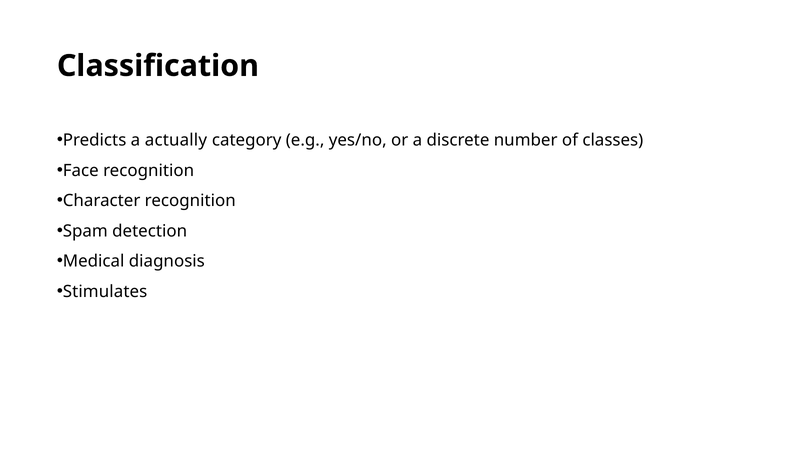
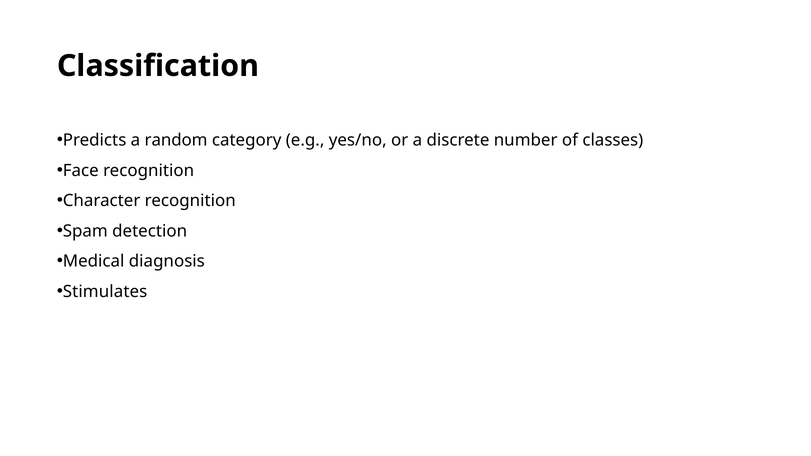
actually: actually -> random
